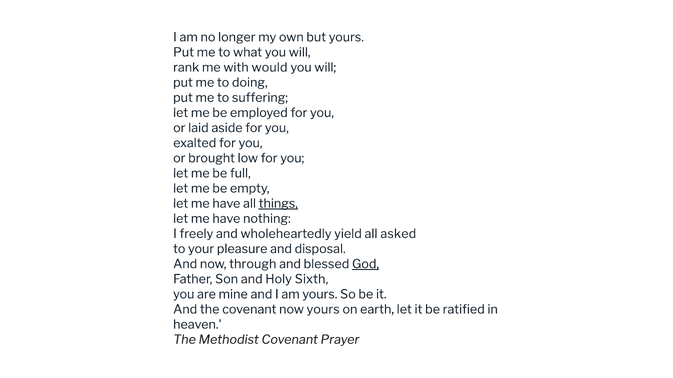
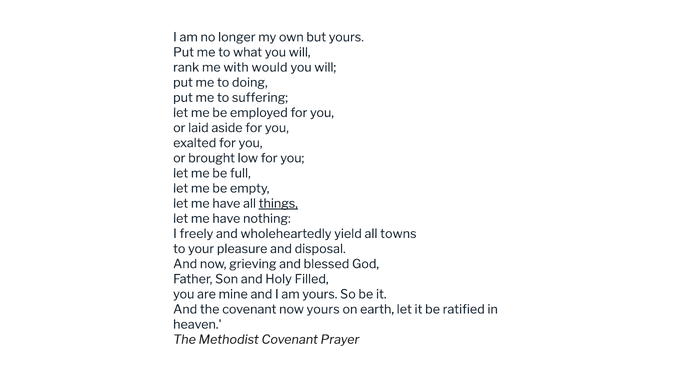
asked: asked -> towns
through: through -> grieving
God underline: present -> none
Sixth: Sixth -> Filled
